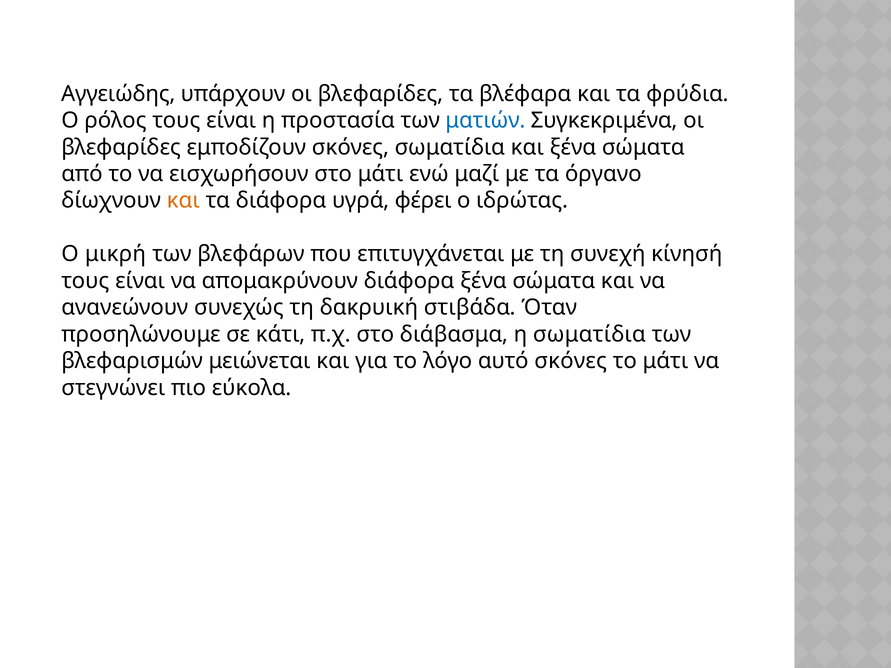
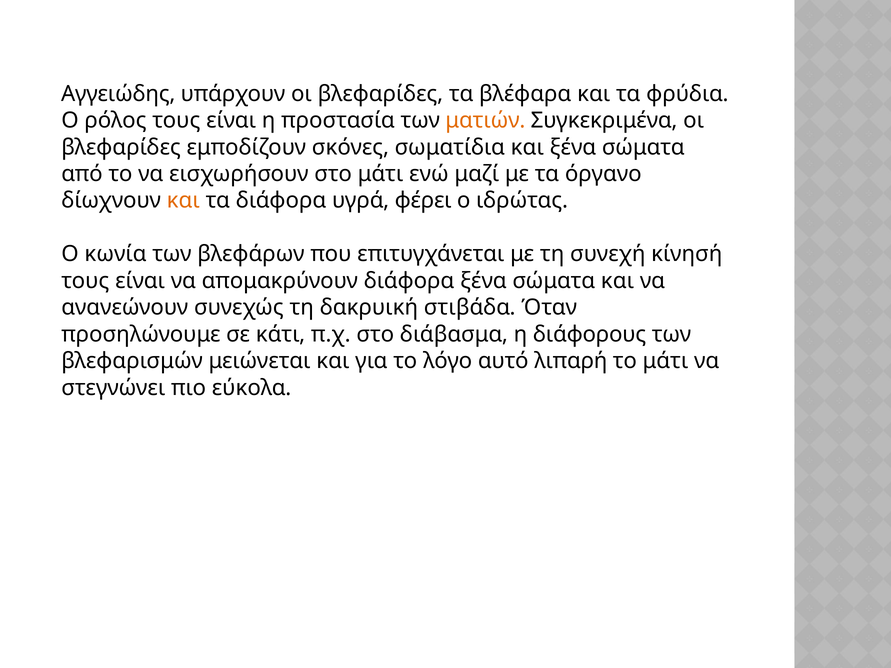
ματιών colour: blue -> orange
μικρή: μικρή -> κωνία
η σωματίδια: σωματίδια -> διάφορους
αυτό σκόνες: σκόνες -> λιπαρή
